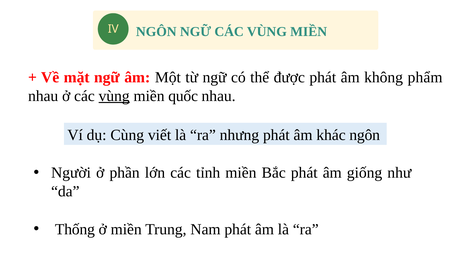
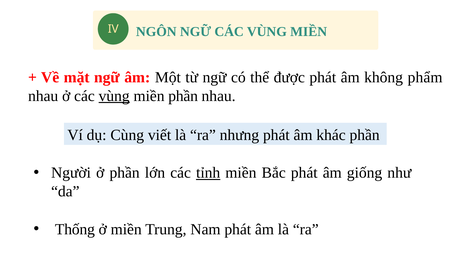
miền quốc: quốc -> phần
khác ngôn: ngôn -> phần
tỉnh underline: none -> present
